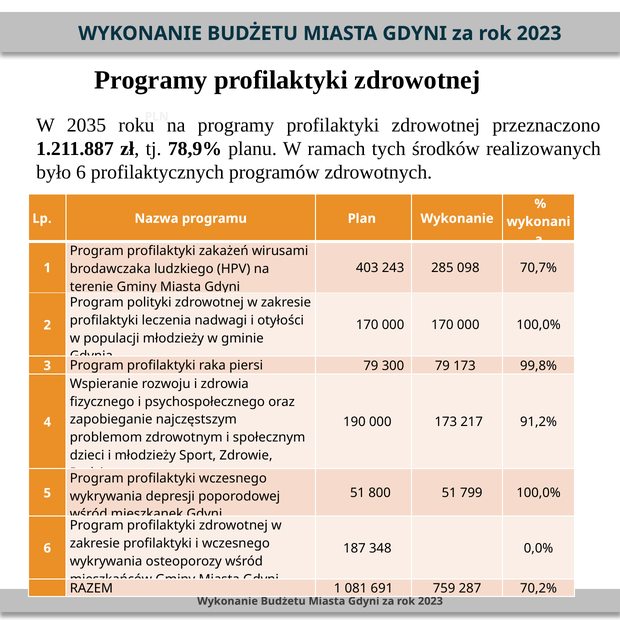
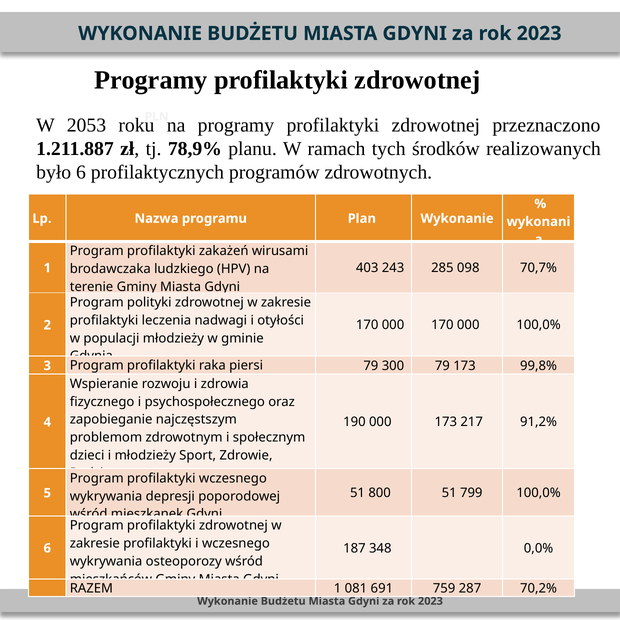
2035: 2035 -> 2053
